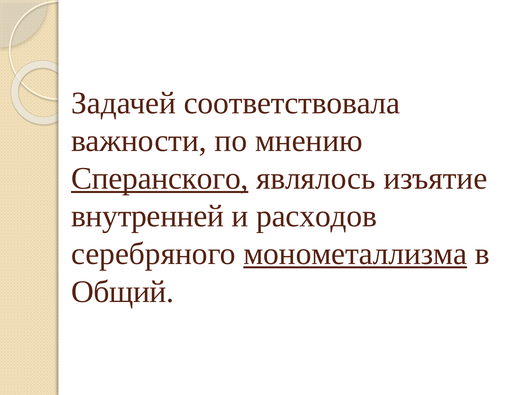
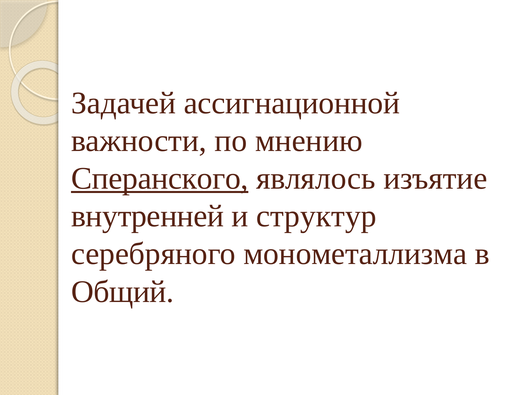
соответствовала: соответствовала -> ассигнационной
расходов: расходов -> структур
монометаллизма underline: present -> none
